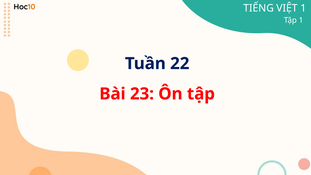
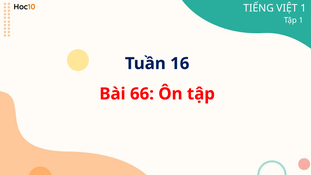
22: 22 -> 16
23: 23 -> 66
